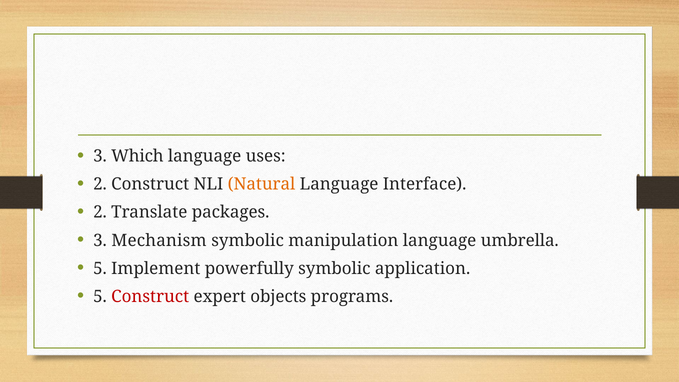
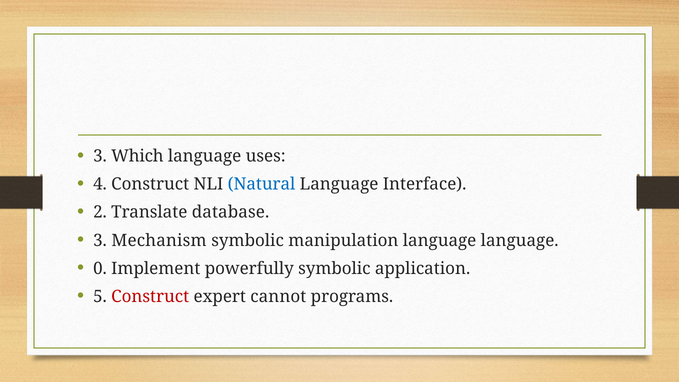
2 at (100, 184): 2 -> 4
Natural colour: orange -> blue
packages: packages -> database
language umbrella: umbrella -> language
5 at (100, 268): 5 -> 0
objects: objects -> cannot
